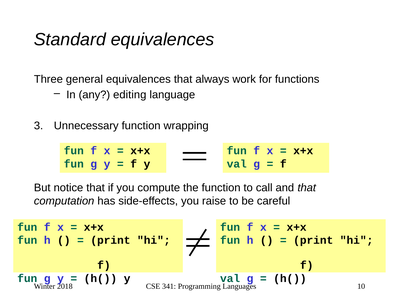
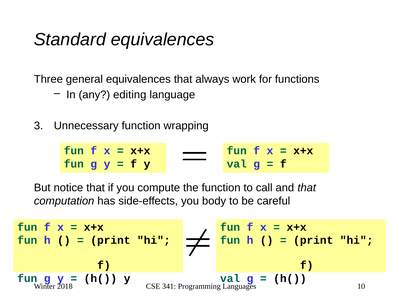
raise: raise -> body
